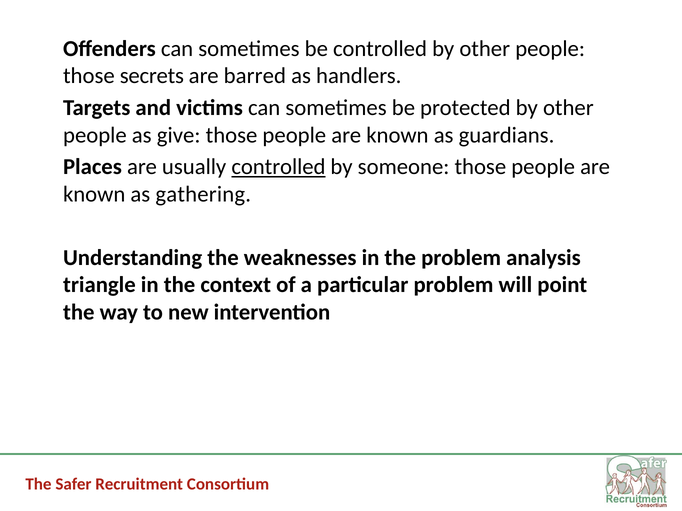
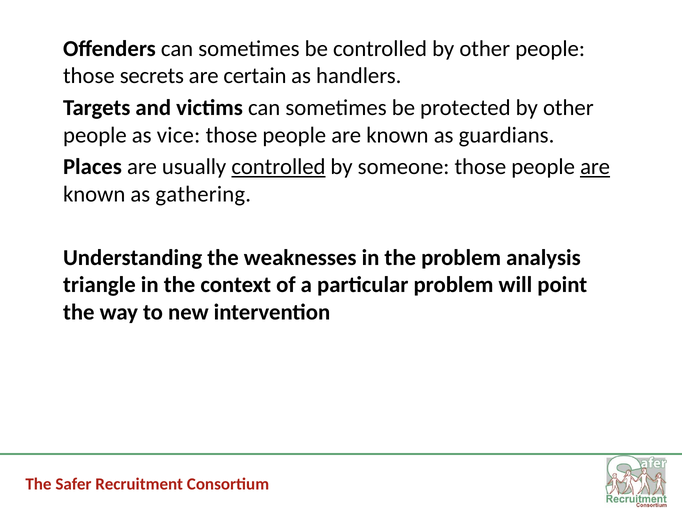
barred: barred -> certain
give: give -> vice
are at (595, 167) underline: none -> present
